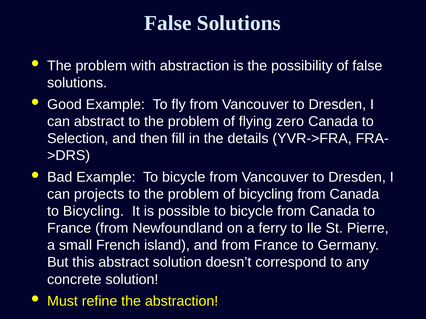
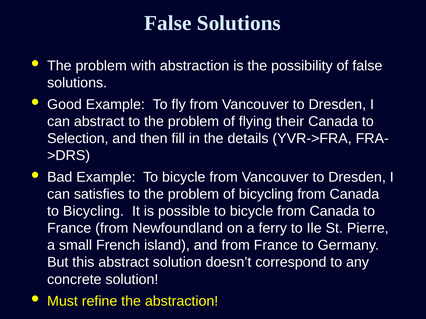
zero: zero -> their
projects: projects -> satisfies
